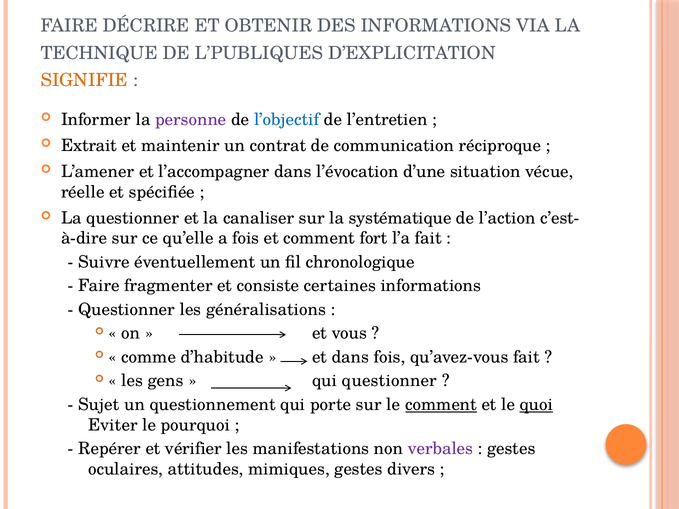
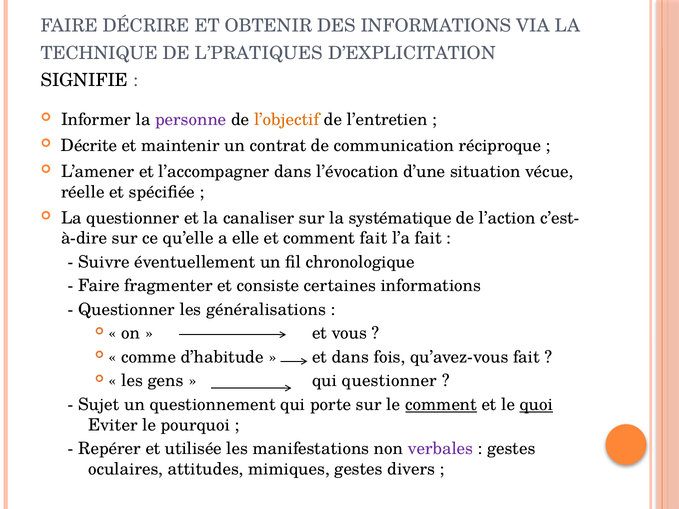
L’PUBLIQUES: L’PUBLIQUES -> L’PRATIQUES
SIGNIFIE colour: orange -> black
l’objectif colour: blue -> orange
Extrait: Extrait -> Décrite
a fois: fois -> elle
comment fort: fort -> fait
vérifier: vérifier -> utilisée
